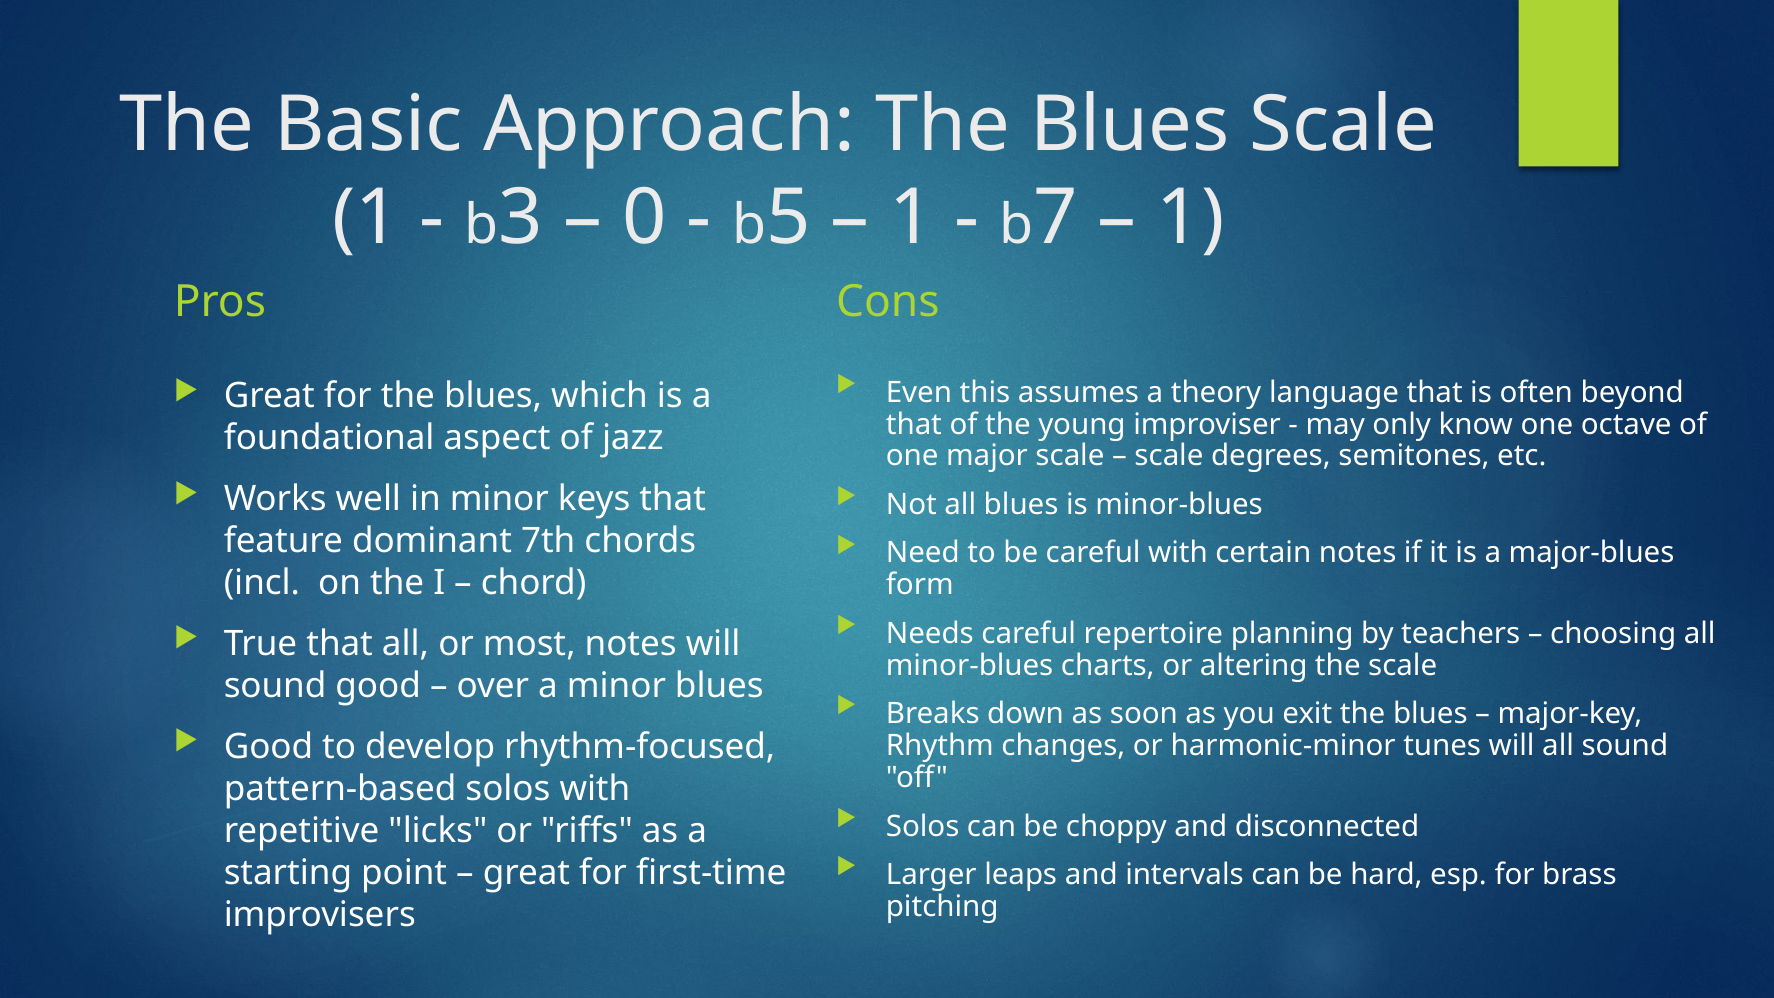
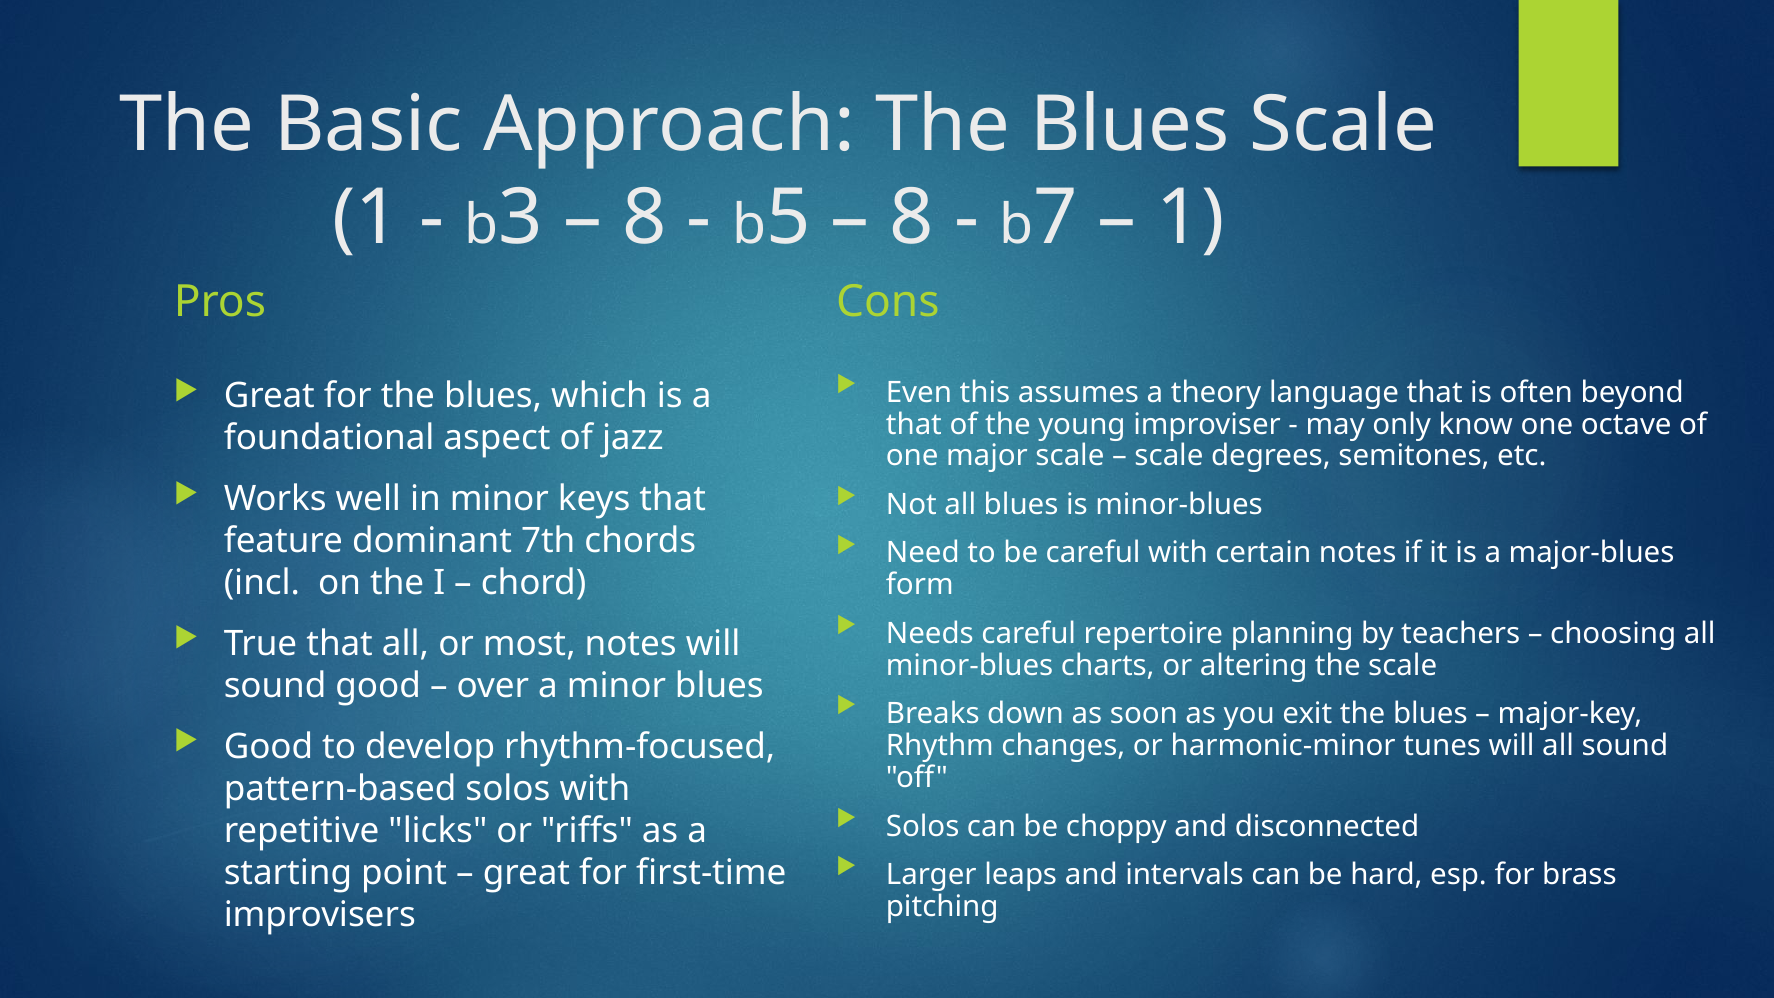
0 at (645, 218): 0 -> 8
1 at (912, 218): 1 -> 8
